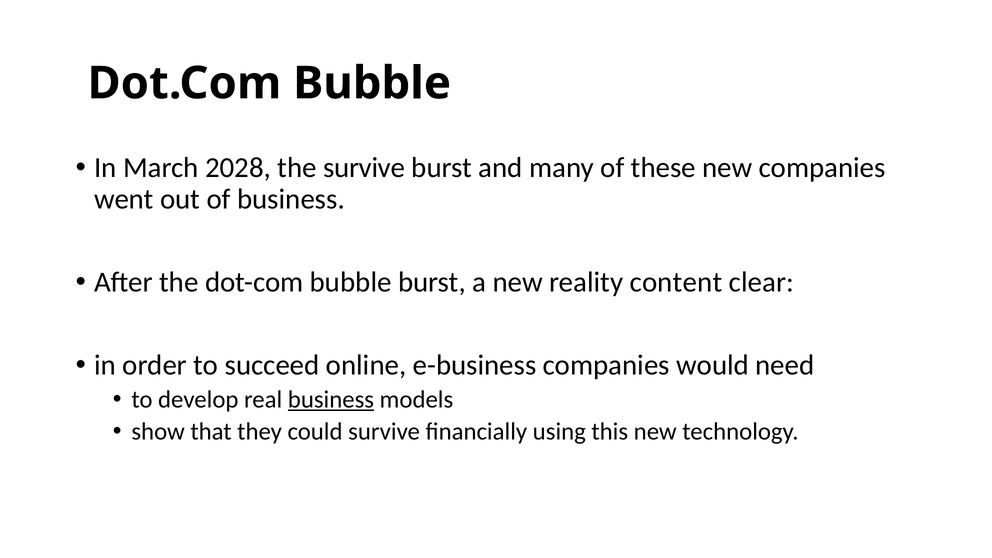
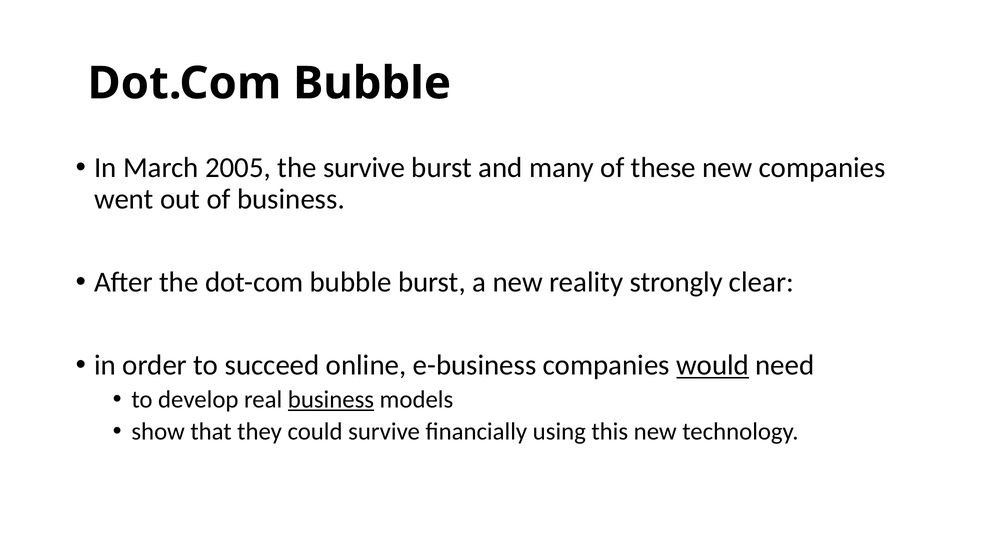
2028: 2028 -> 2005
content: content -> strongly
would underline: none -> present
